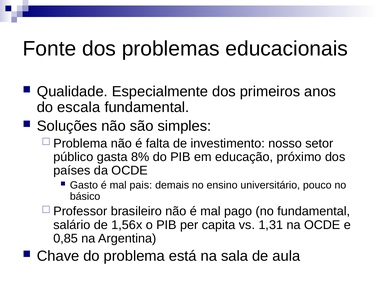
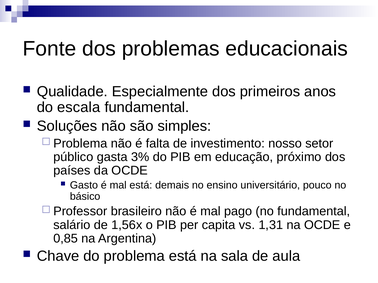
8%: 8% -> 3%
mal pais: pais -> está
